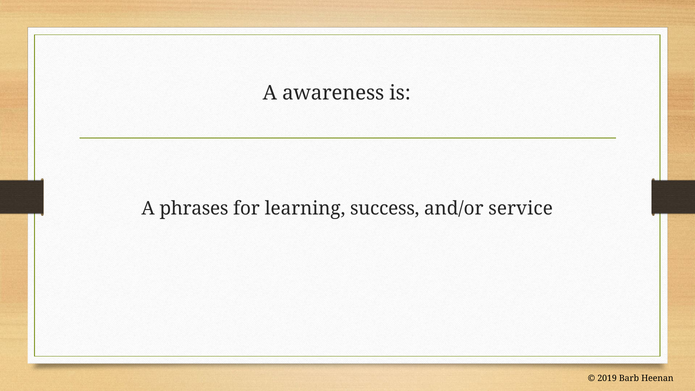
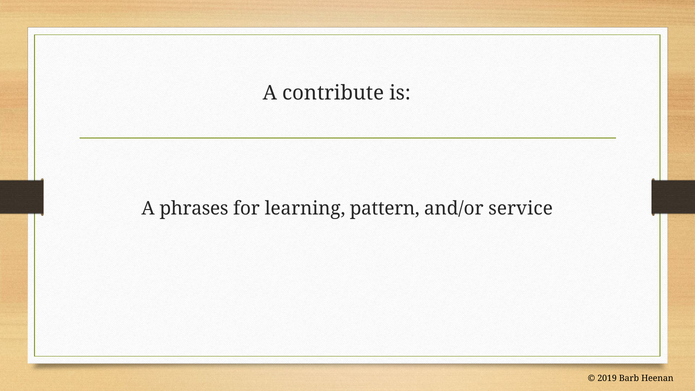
awareness: awareness -> contribute
success: success -> pattern
